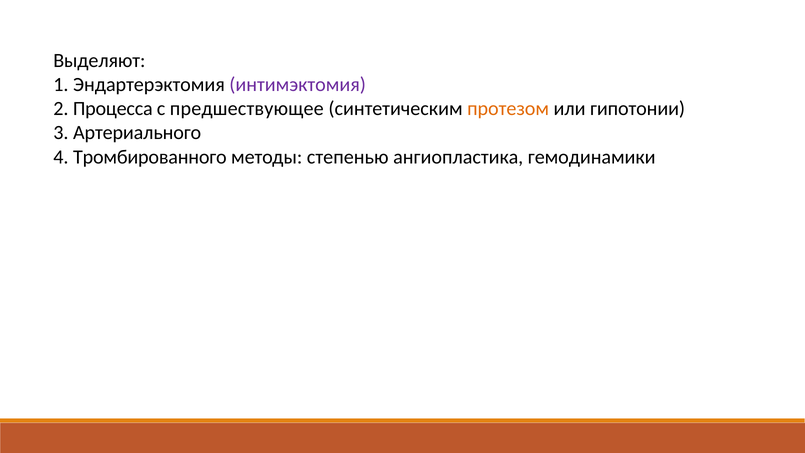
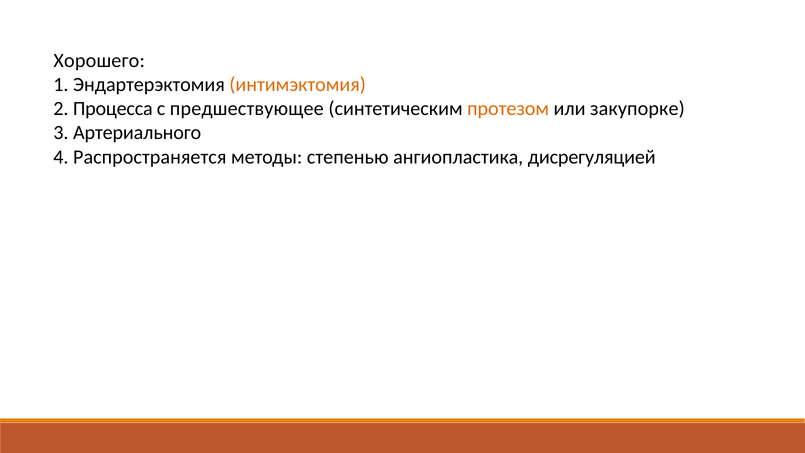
Выделяют: Выделяют -> Хорошего
интимэктомия colour: purple -> orange
гипотонии: гипотонии -> закупорке
Тромбированного: Тромбированного -> Распространяется
гемодинамики: гемодинамики -> дисрегуляцией
